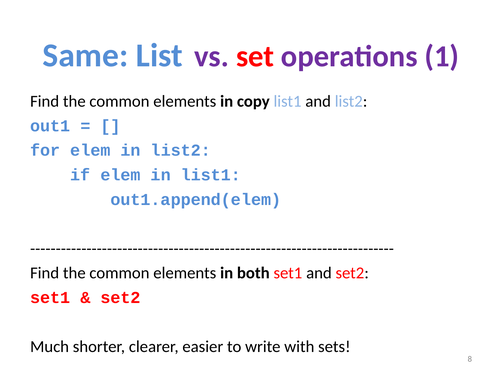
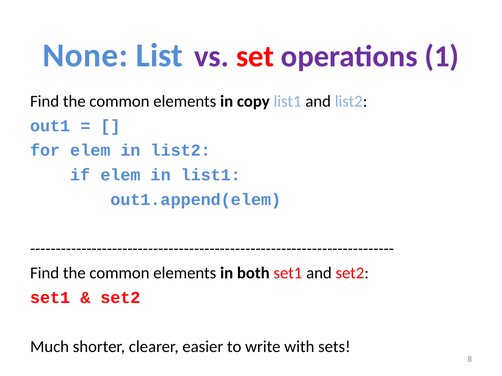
Same: Same -> None
